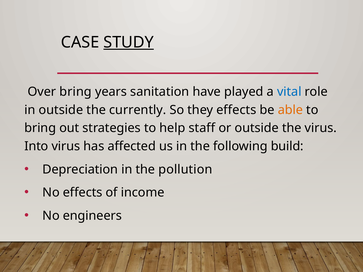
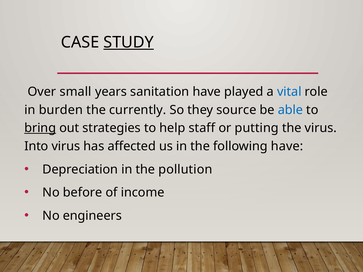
Over bring: bring -> small
in outside: outside -> burden
they effects: effects -> source
able colour: orange -> blue
bring at (40, 128) underline: none -> present
or outside: outside -> putting
following build: build -> have
No effects: effects -> before
